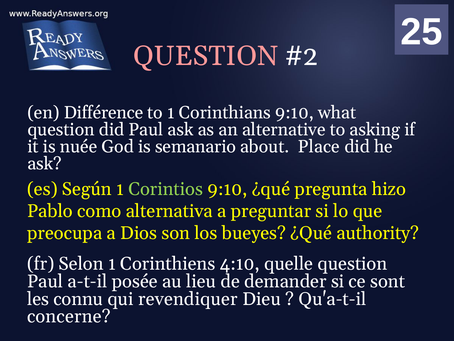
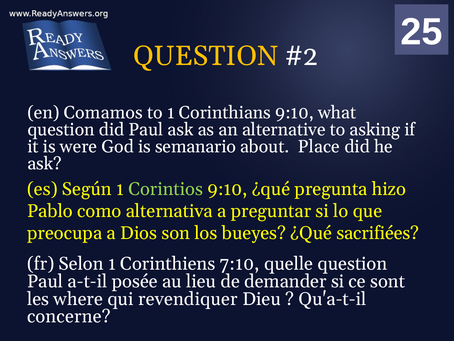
QUESTION at (206, 56) colour: pink -> yellow
Différence: Différence -> Comamos
nuée: nuée -> were
authority: authority -> sacrifiées
4:10: 4:10 -> 7:10
connu: connu -> where
